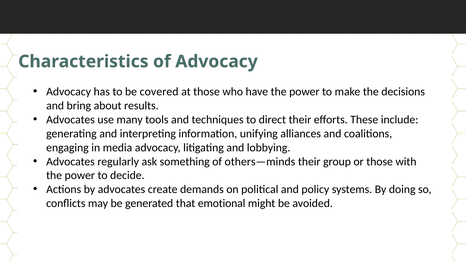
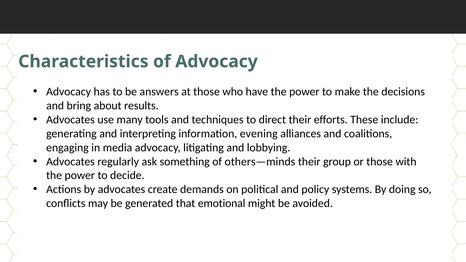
covered: covered -> answers
unifying: unifying -> evening
